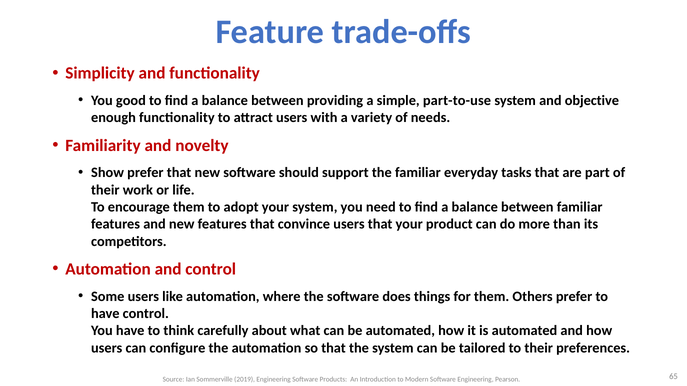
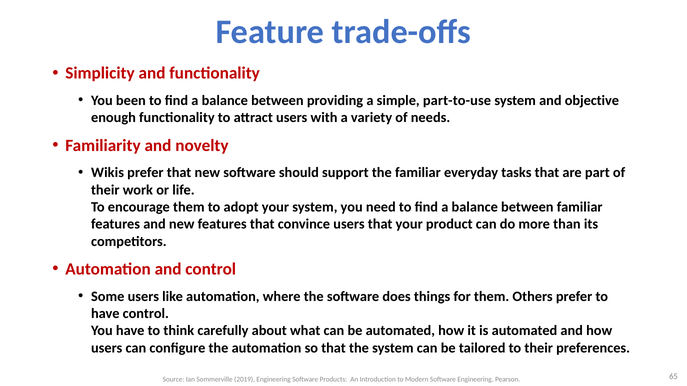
good: good -> been
Show: Show -> Wikis
